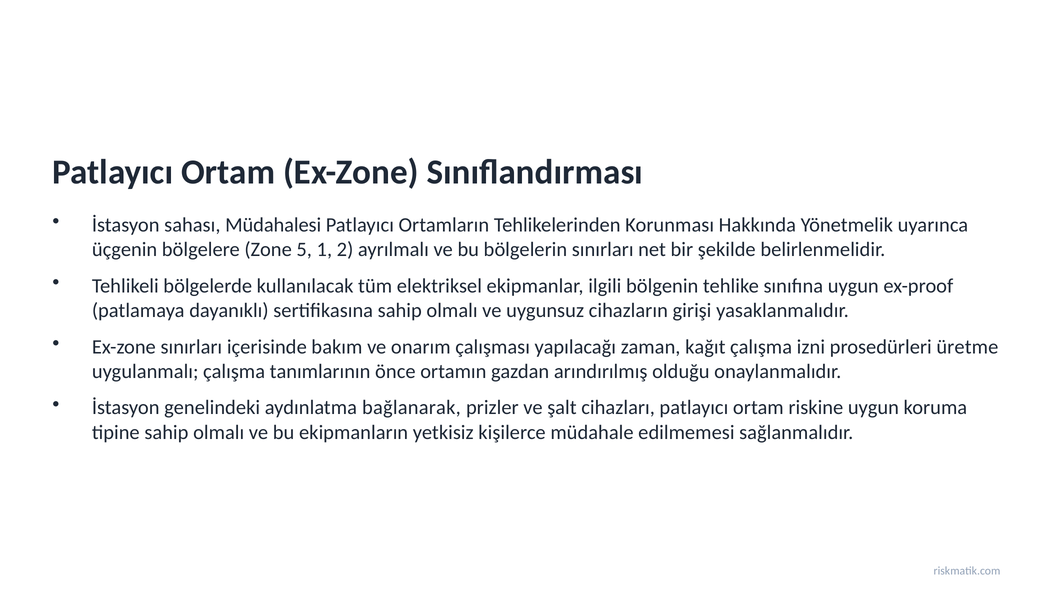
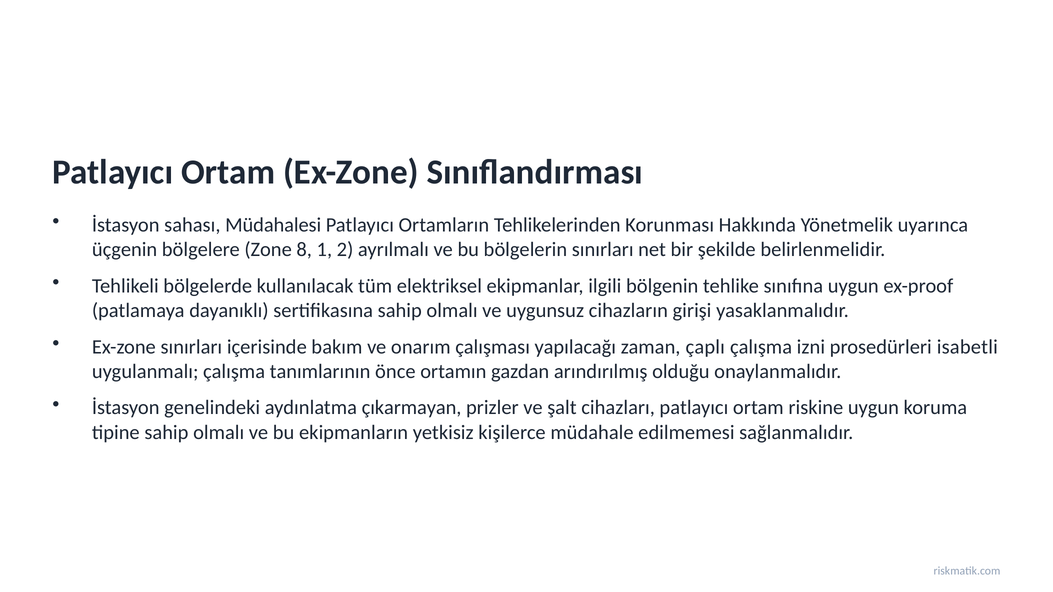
5: 5 -> 8
kağıt: kağıt -> çaplı
üretme: üretme -> isabetli
bağlanarak: bağlanarak -> çıkarmayan
